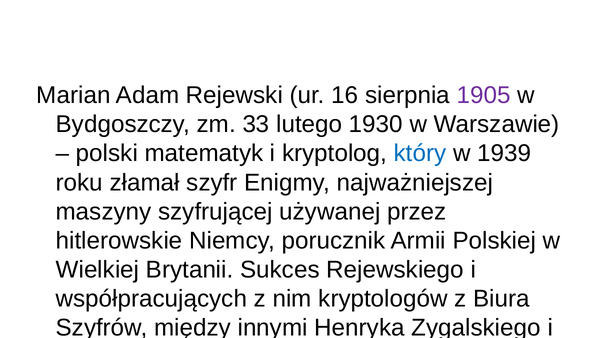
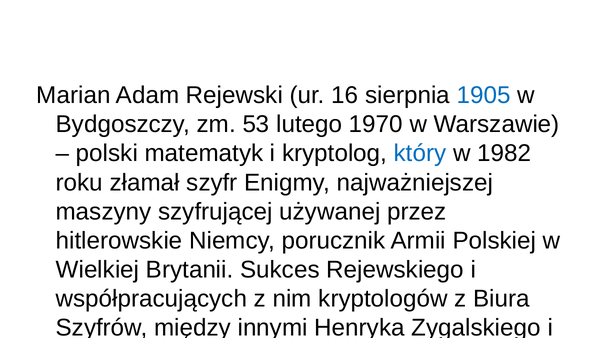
1905 colour: purple -> blue
33: 33 -> 53
1930: 1930 -> 1970
1939: 1939 -> 1982
